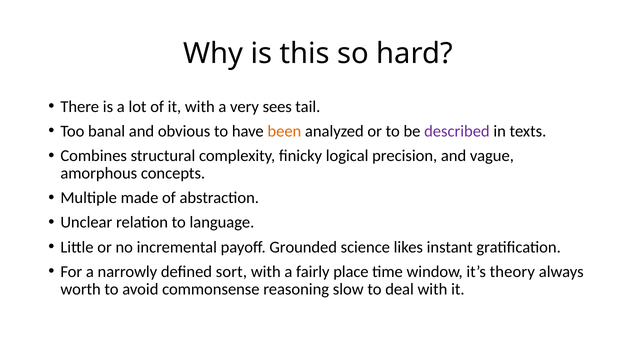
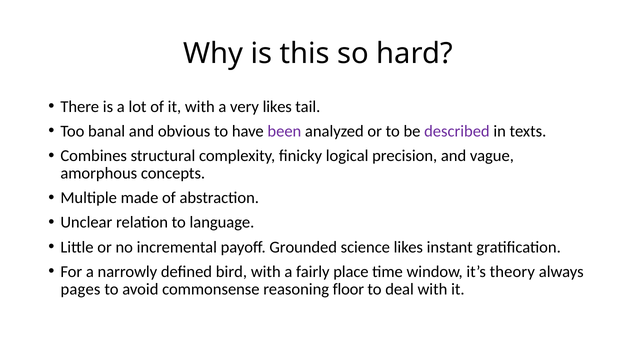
very sees: sees -> likes
been colour: orange -> purple
sort: sort -> bird
worth: worth -> pages
slow: slow -> floor
